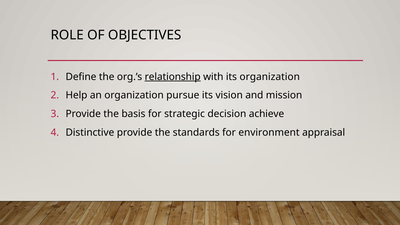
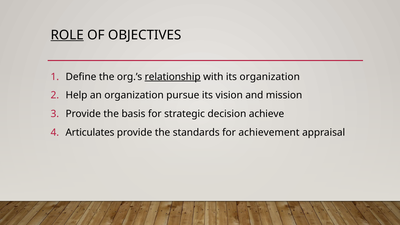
ROLE underline: none -> present
Distinctive: Distinctive -> Articulates
environment: environment -> achievement
